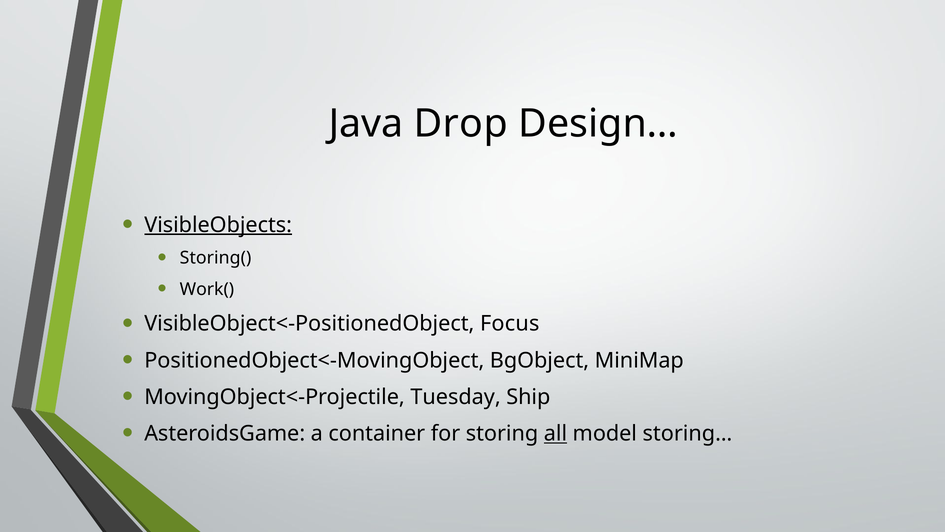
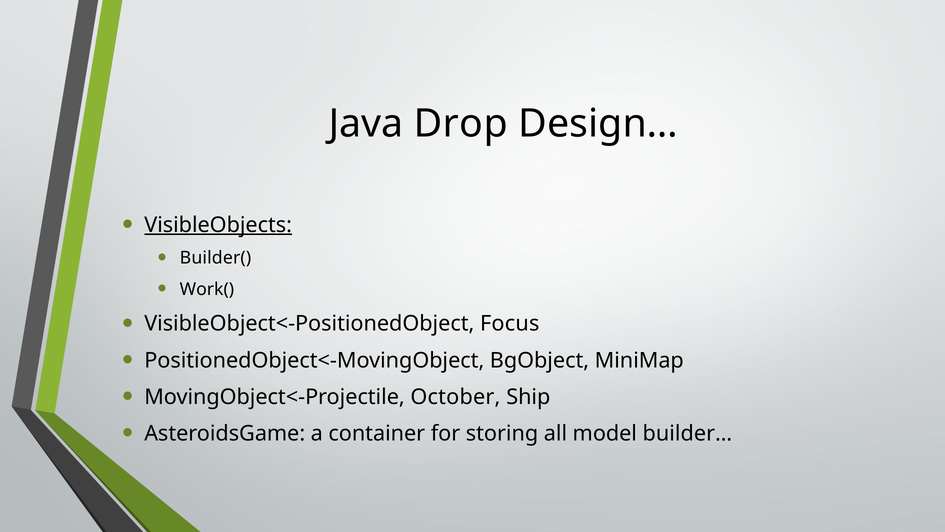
Storing(: Storing( -> Builder(
Tuesday: Tuesday -> October
all underline: present -> none
storing…: storing… -> builder…
